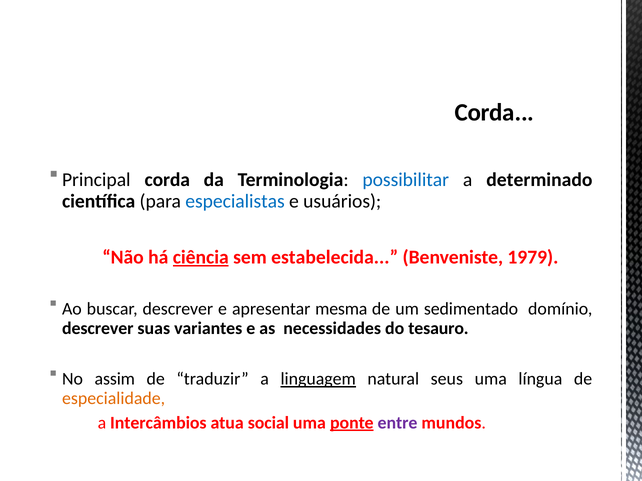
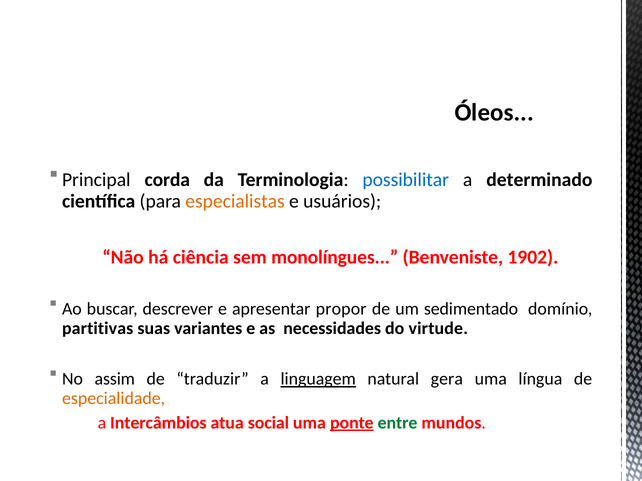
Corda at (494, 113): Corda -> Óleos
especialistas colour: blue -> orange
ciência underline: present -> none
estabelecida: estabelecida -> monolíngues
1979: 1979 -> 1902
mesma: mesma -> propor
descrever at (98, 329): descrever -> partitivas
tesauro: tesauro -> virtude
seus: seus -> gera
entre colour: purple -> green
